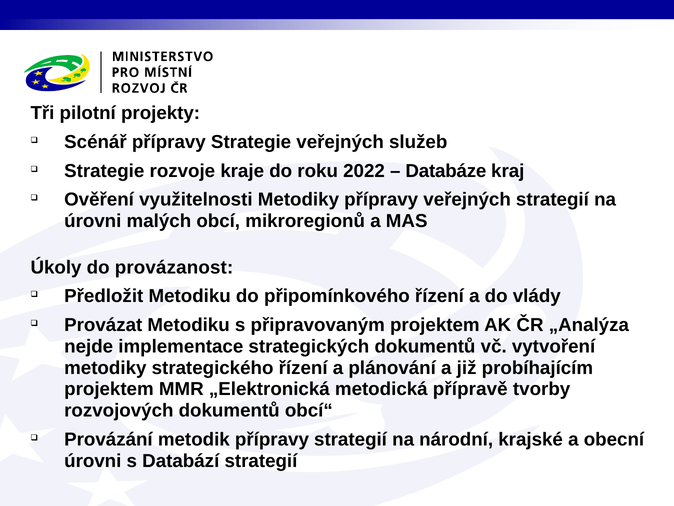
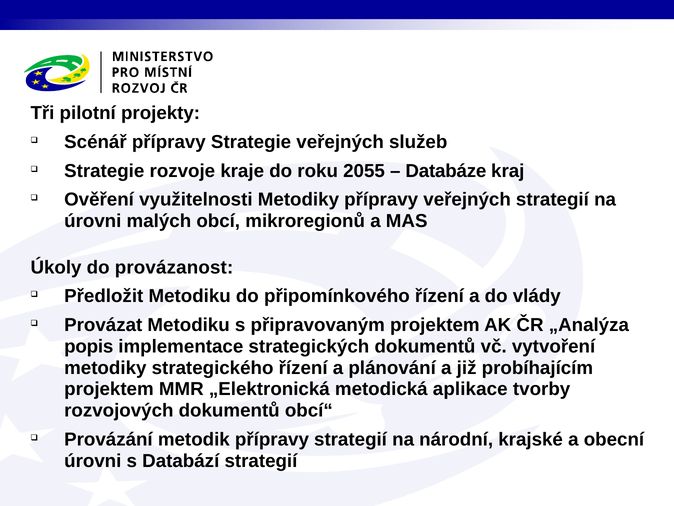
2022: 2022 -> 2055
nejde: nejde -> popis
přípravě: přípravě -> aplikace
